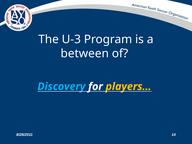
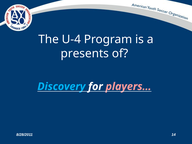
U-3: U-3 -> U-4
between: between -> presents
players… colour: yellow -> pink
